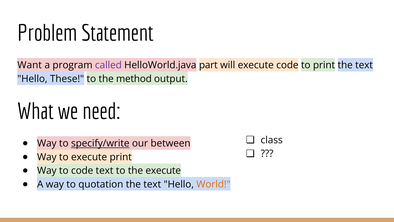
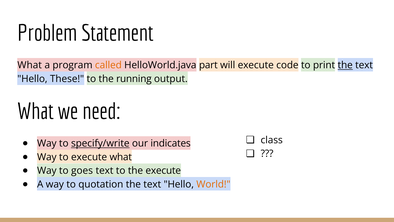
Want at (30, 65): Want -> What
called colour: purple -> orange
the at (345, 65) underline: none -> present
method: method -> running
between: between -> indicates
execute print: print -> what
to code: code -> goes
